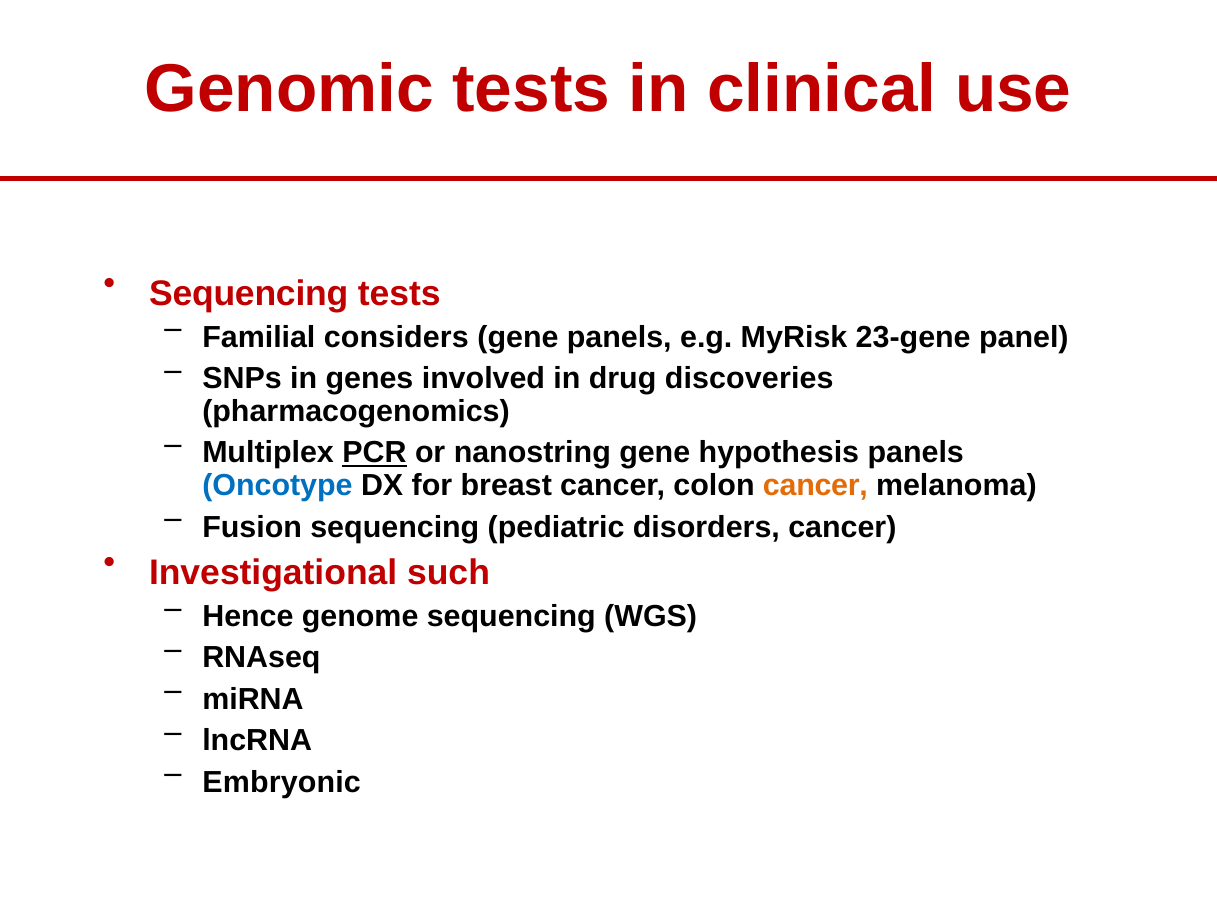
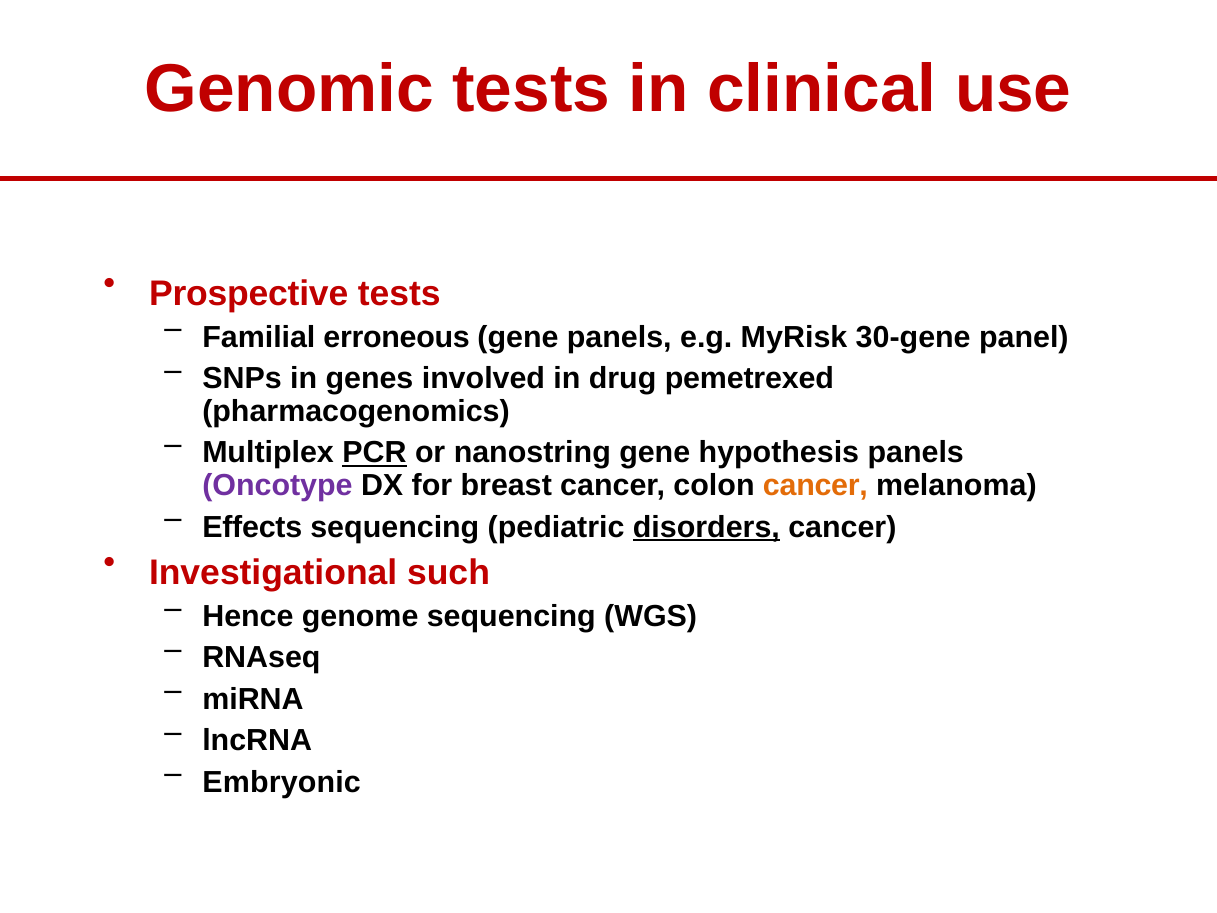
Sequencing at (249, 294): Sequencing -> Prospective
considers: considers -> erroneous
23-gene: 23-gene -> 30-gene
discoveries: discoveries -> pemetrexed
Oncotype colour: blue -> purple
Fusion: Fusion -> Effects
disorders underline: none -> present
